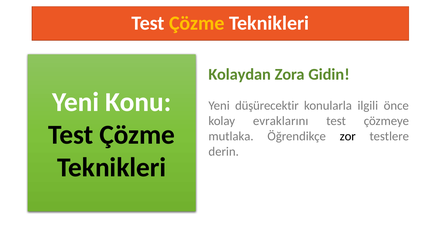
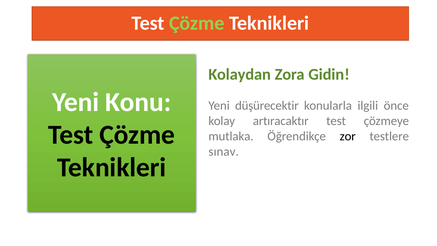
Çözme at (197, 23) colour: yellow -> light green
evraklarını: evraklarını -> artıracaktır
derin: derin -> sınav
